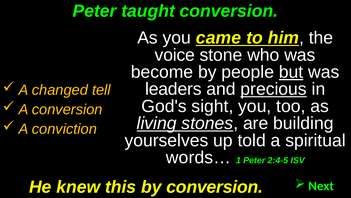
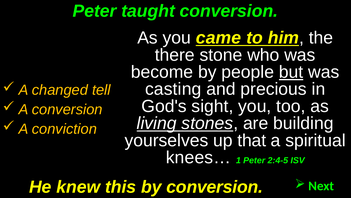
voice: voice -> there
leaders: leaders -> casting
precious underline: present -> none
told: told -> that
words…: words… -> knees…
